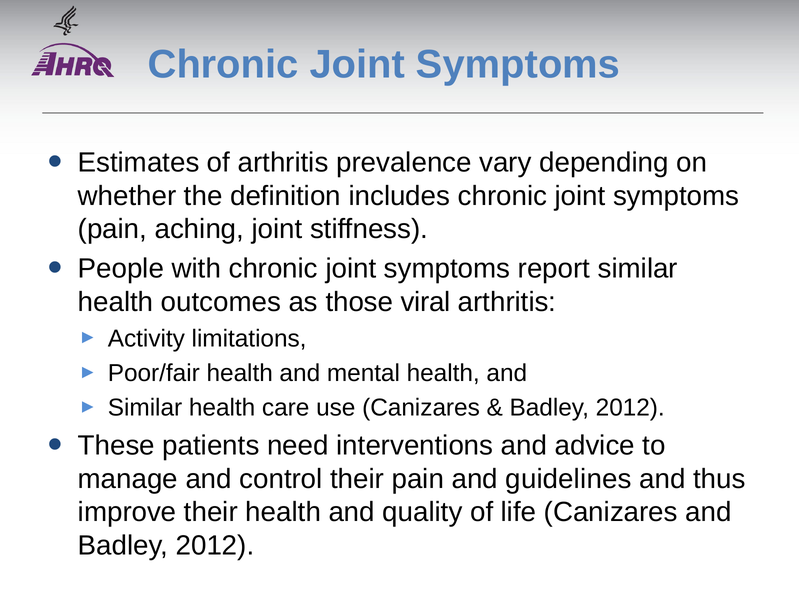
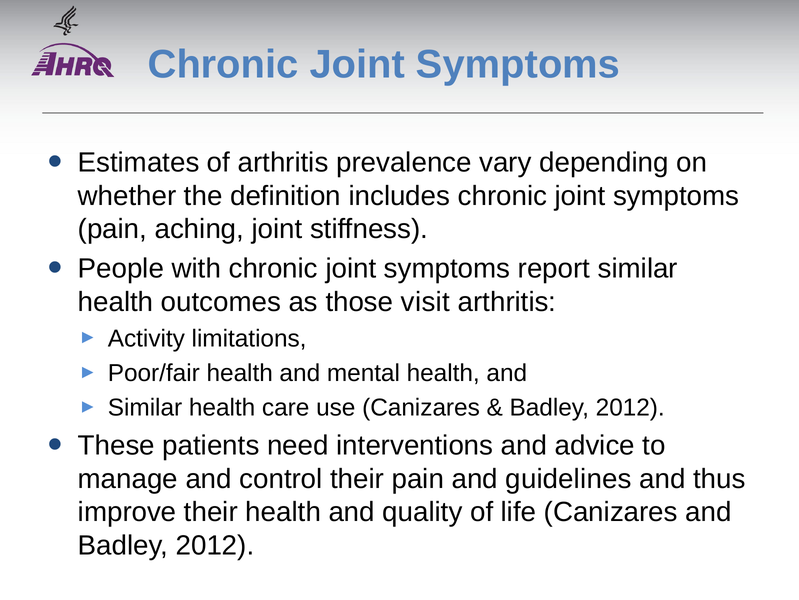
viral: viral -> visit
